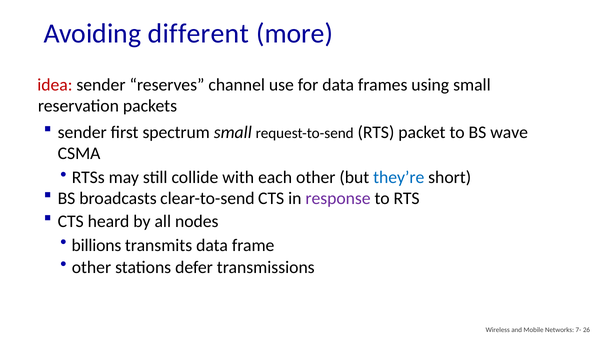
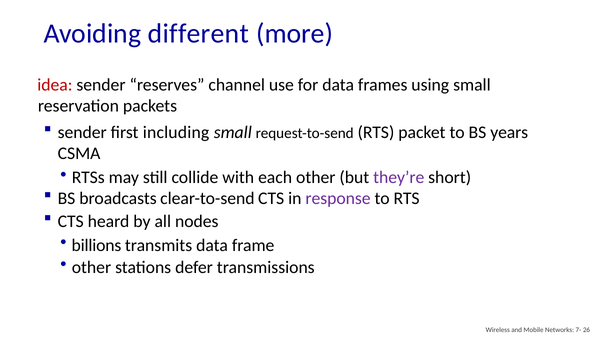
spectrum: spectrum -> including
wave: wave -> years
they’re colour: blue -> purple
